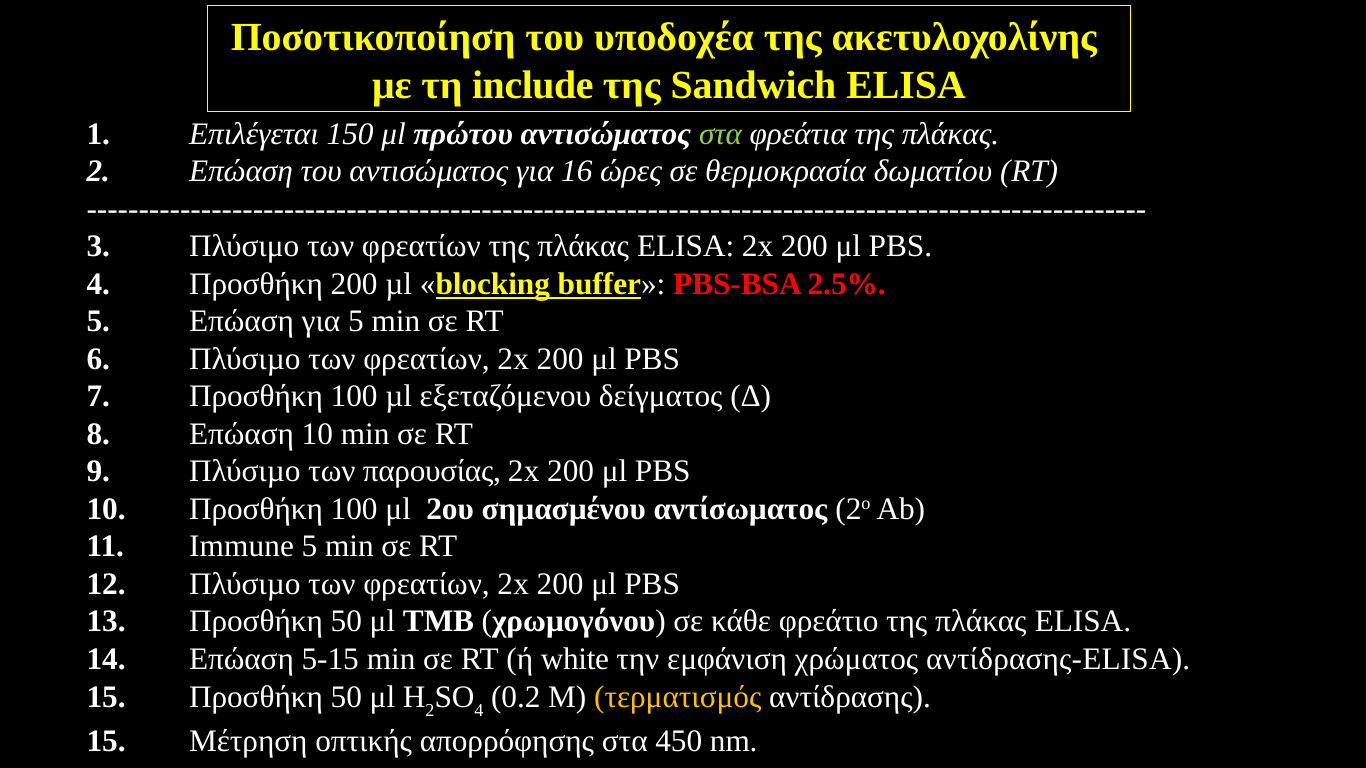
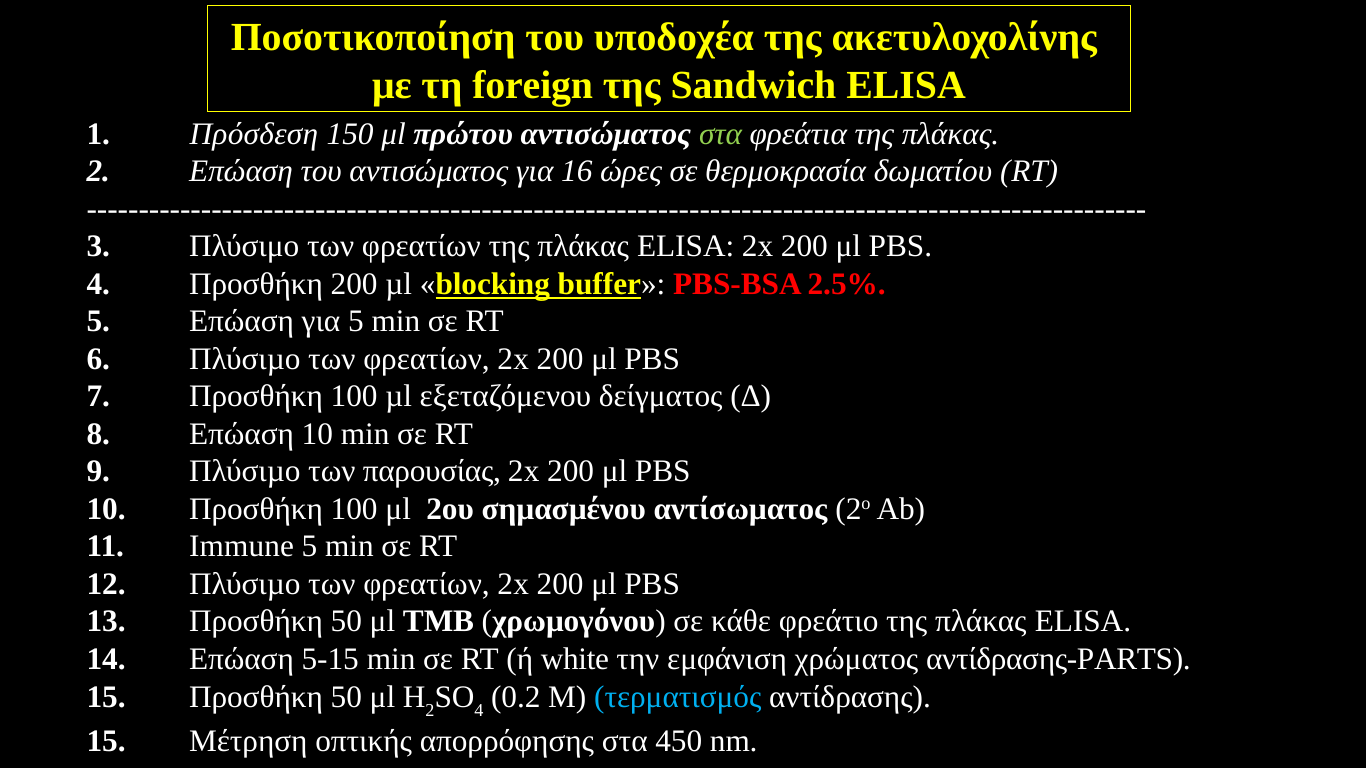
include: include -> foreign
Επιλέγεται: Επιλέγεται -> Πρόσδεση
αντίδρασης-ELISA: αντίδρασης-ELISA -> αντίδρασης-PARTS
τερματισμός colour: yellow -> light blue
